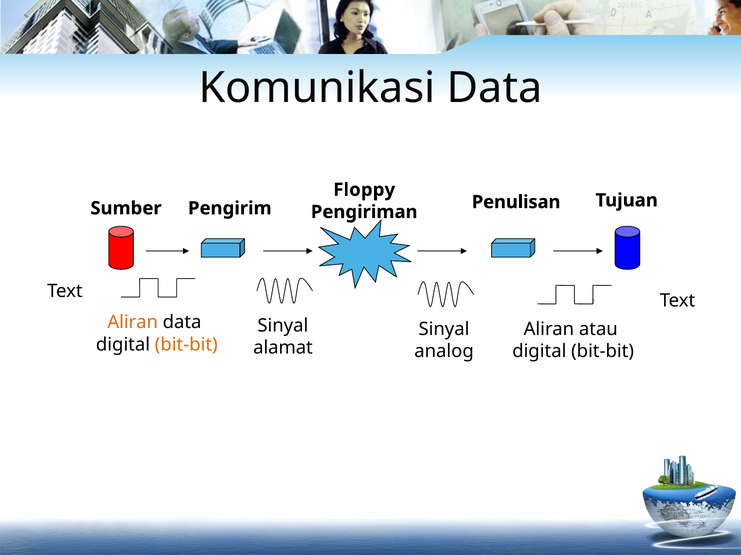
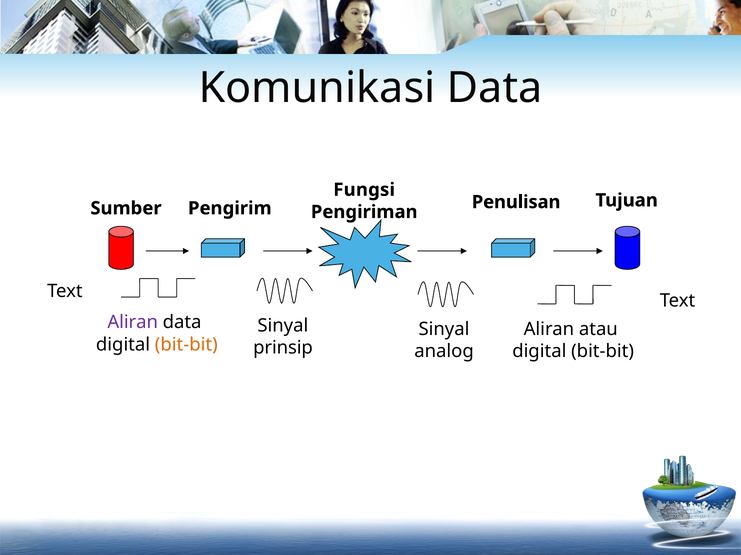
Floppy: Floppy -> Fungsi
Aliran at (133, 323) colour: orange -> purple
alamat: alamat -> prinsip
